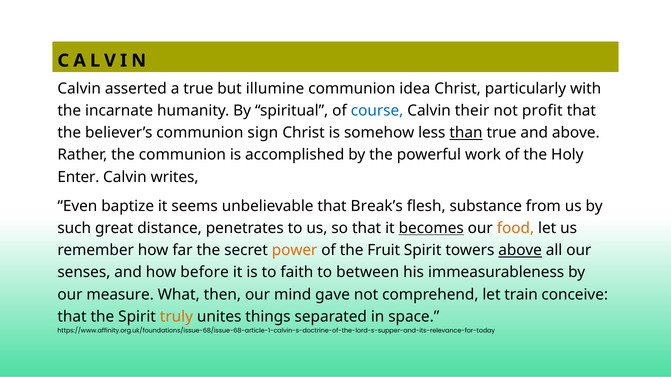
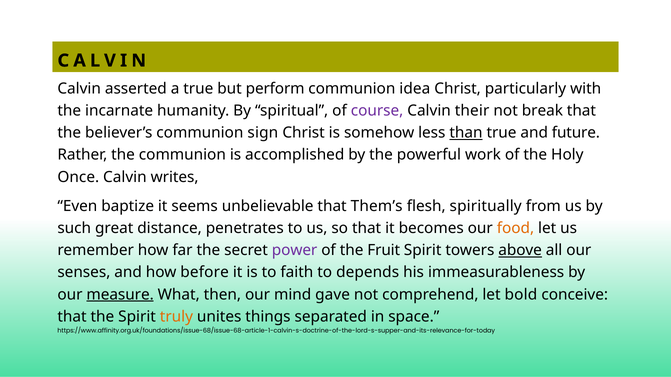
illumine: illumine -> perform
course colour: blue -> purple
profit: profit -> break
and above: above -> future
Enter: Enter -> Once
Break’s: Break’s -> Them’s
substance: substance -> spiritually
becomes underline: present -> none
power colour: orange -> purple
between: between -> depends
measure underline: none -> present
train: train -> bold
